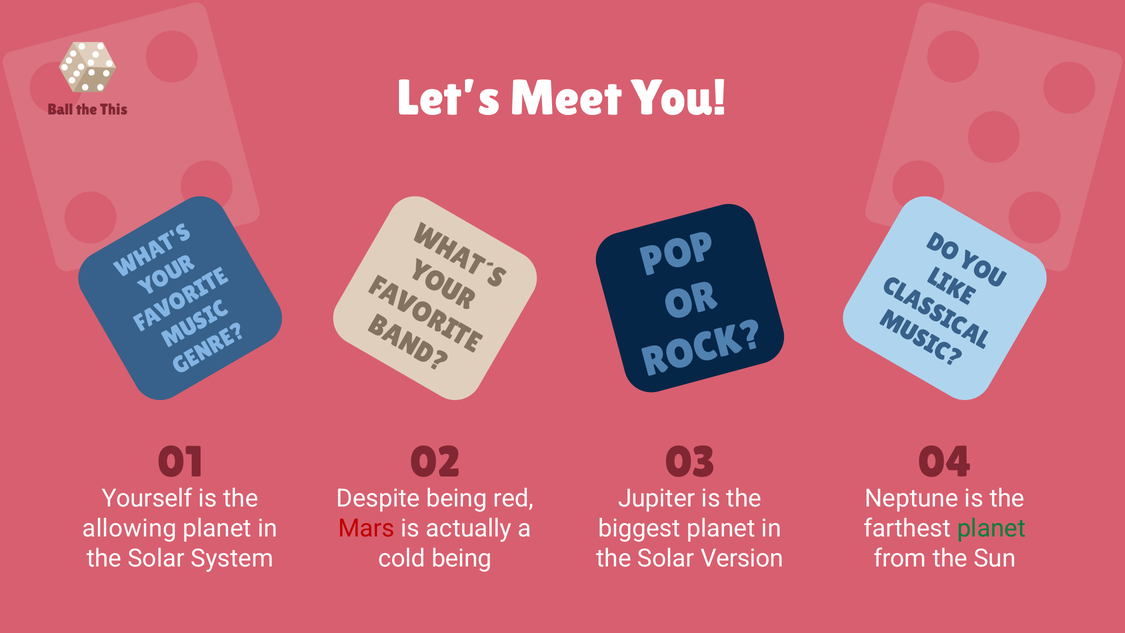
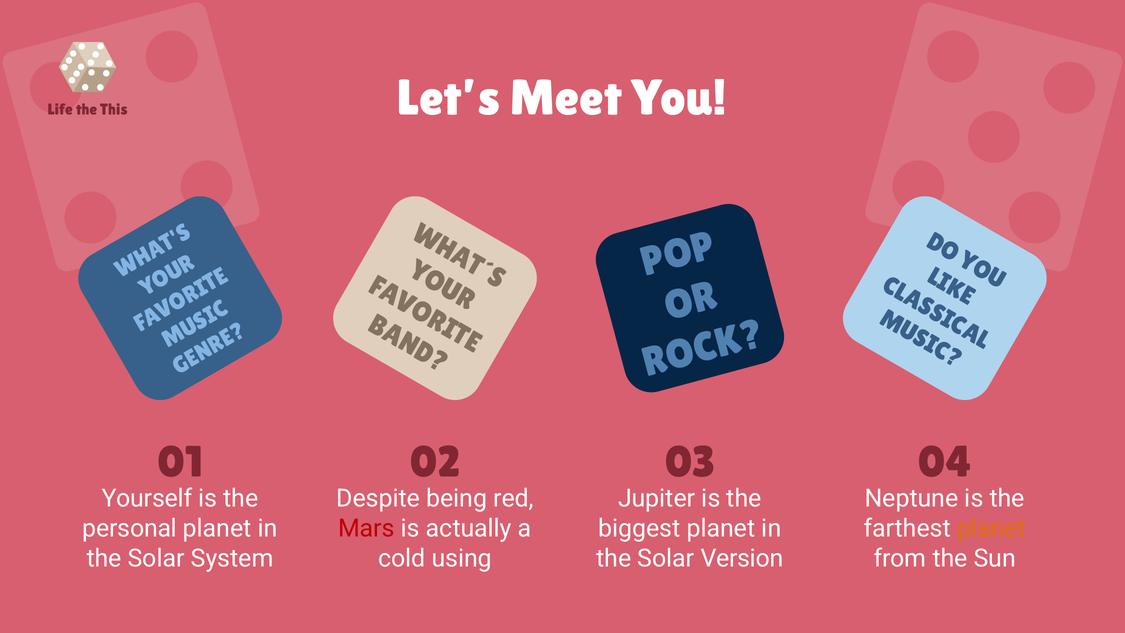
Ball: Ball -> Life
allowing: allowing -> personal
planet at (991, 528) colour: green -> orange
cold being: being -> using
